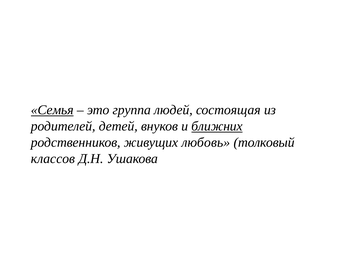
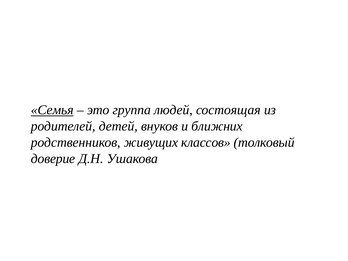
ближних underline: present -> none
любовь: любовь -> классов
классов: классов -> доверие
